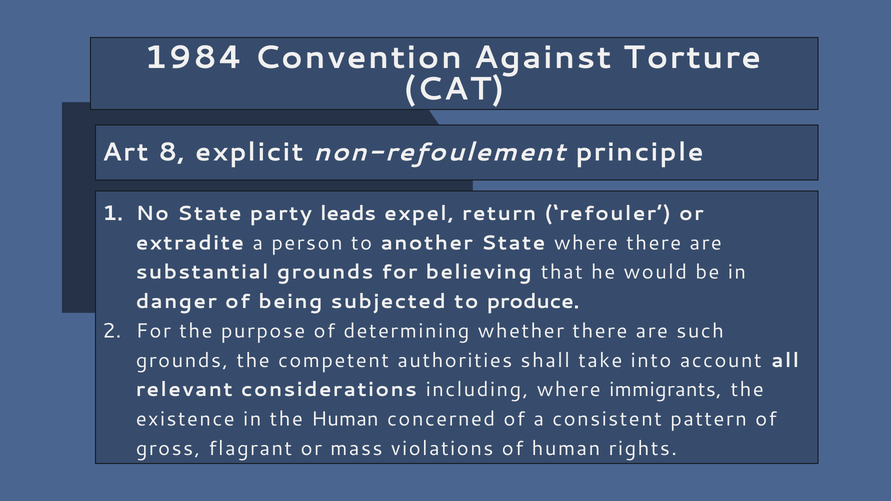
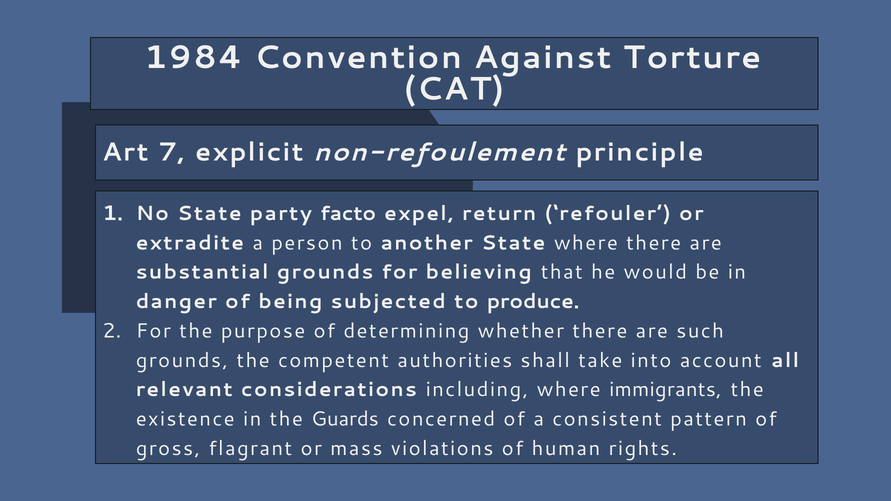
8: 8 -> 7
leads: leads -> facto
the Human: Human -> Guards
